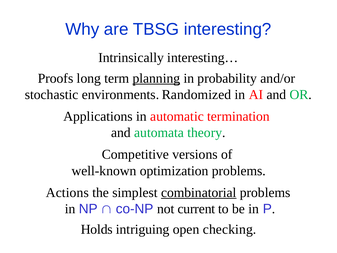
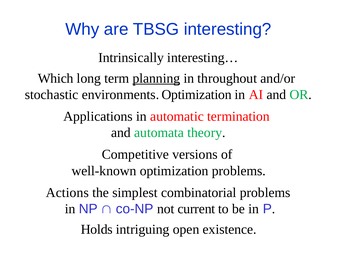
Proofs: Proofs -> Which
probability: probability -> throughout
environments Randomized: Randomized -> Optimization
combinatorial underline: present -> none
checking: checking -> existence
